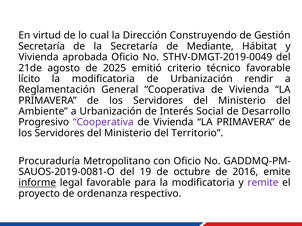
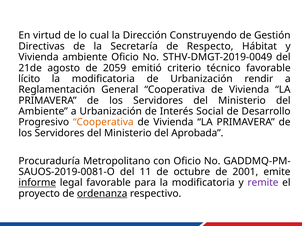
Secretaría at (42, 46): Secretaría -> Directivas
Mediante: Mediante -> Respecto
Vivienda aprobada: aprobada -> ambiente
2025: 2025 -> 2059
Cooperativa at (103, 122) colour: purple -> orange
Territorio: Territorio -> Aprobada
19: 19 -> 11
2016: 2016 -> 2001
ordenanza underline: none -> present
